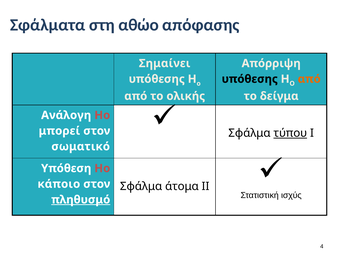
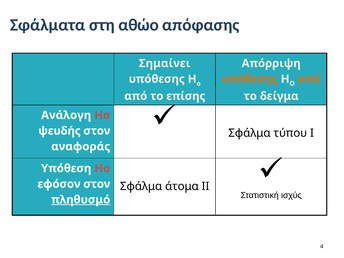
υπόθεσης at (250, 79) colour: black -> orange
ολικής: ολικής -> επίσης
τύπου underline: present -> none
μπορεί: μπορεί -> ψευδής
σωματικό: σωματικό -> αναφοράς
κάποιο: κάποιο -> εφόσον
